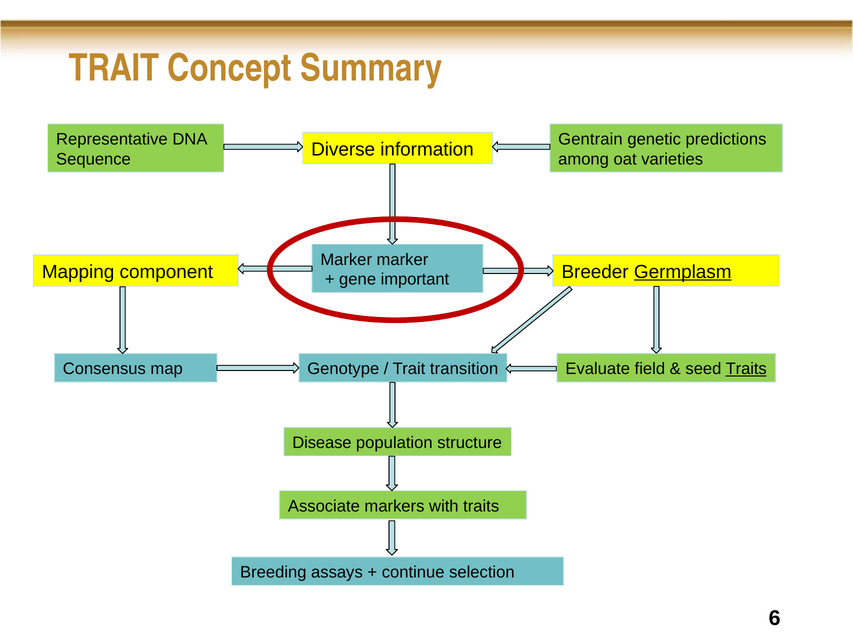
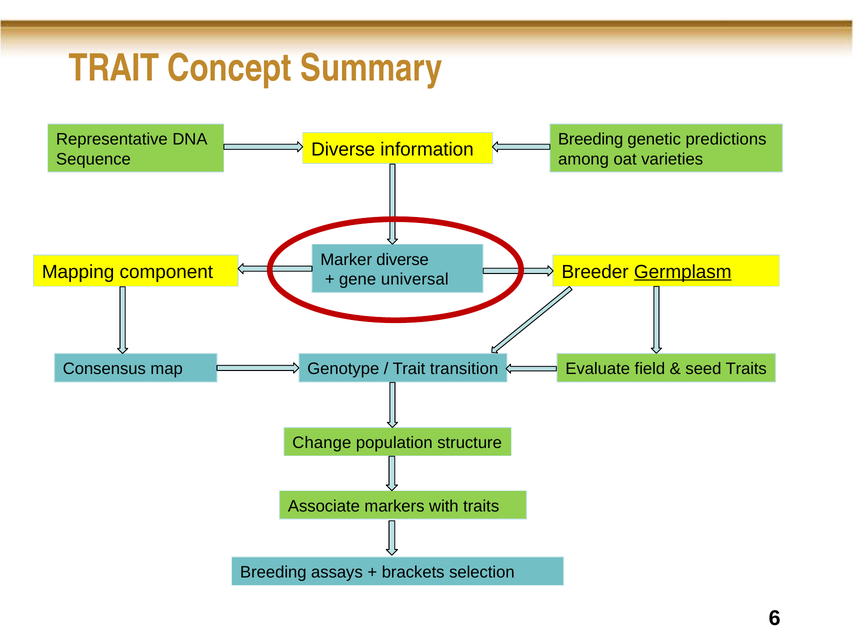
Gentrain at (590, 139): Gentrain -> Breeding
Marker marker: marker -> diverse
important: important -> universal
Traits at (746, 369) underline: present -> none
Disease: Disease -> Change
continue: continue -> brackets
